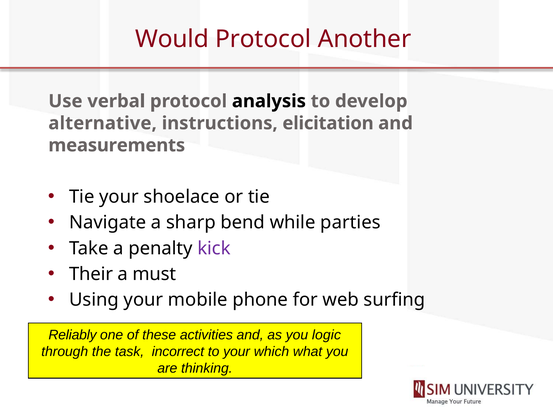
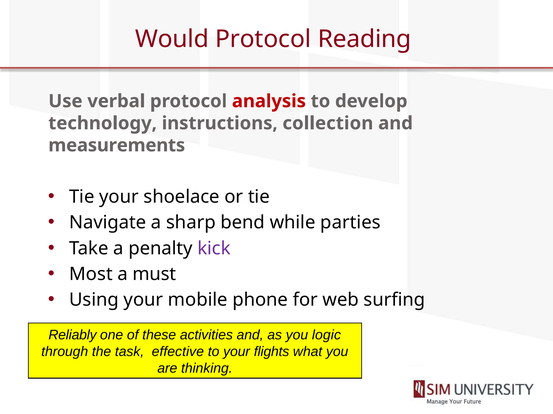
Another: Another -> Reading
analysis colour: black -> red
alternative: alternative -> technology
elicitation: elicitation -> collection
Their: Their -> Most
incorrect: incorrect -> effective
which: which -> flights
